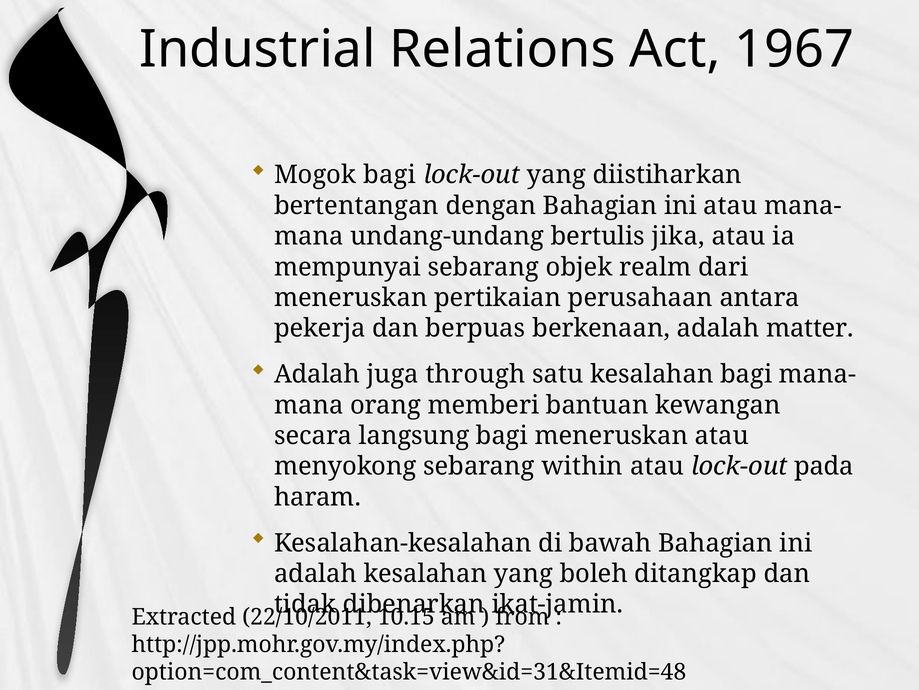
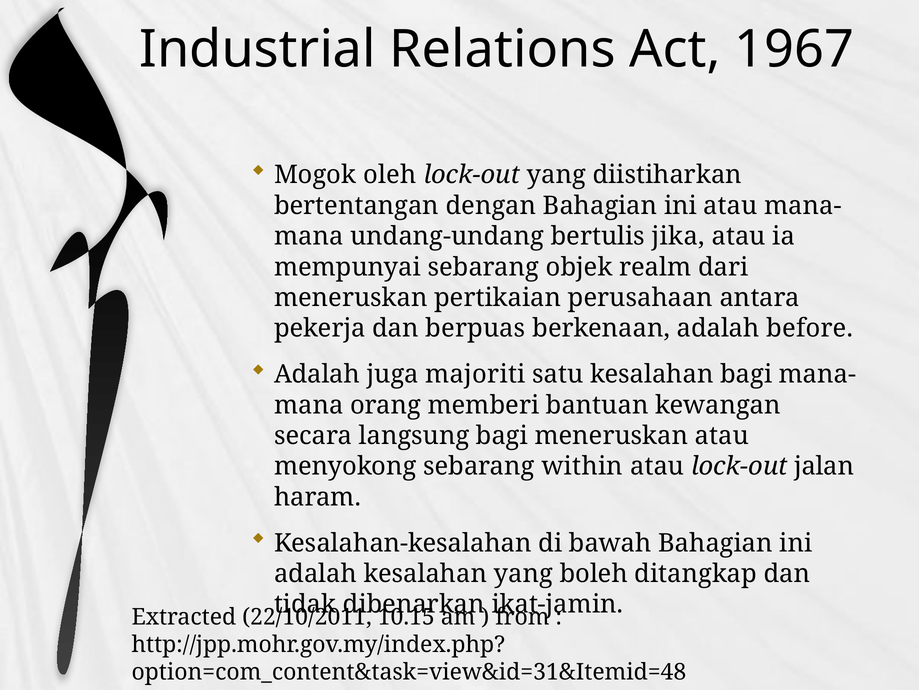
Mogok bagi: bagi -> oleh
matter: matter -> before
through: through -> majoriti
pada: pada -> jalan
